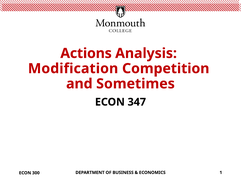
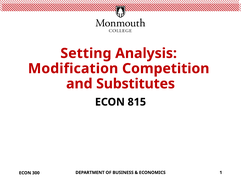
Actions: Actions -> Setting
Sometimes: Sometimes -> Substitutes
347: 347 -> 815
